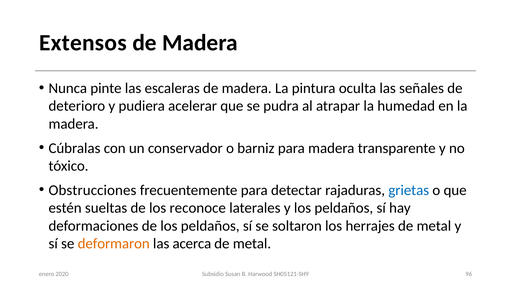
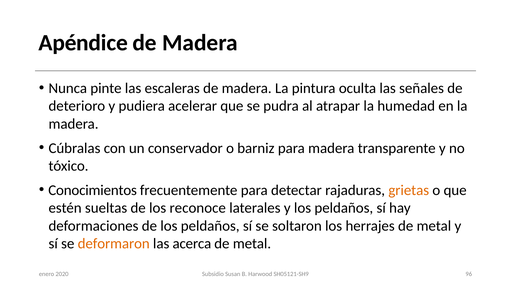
Extensos: Extensos -> Apéndice
Obstrucciones: Obstrucciones -> Conocimientos
grietas colour: blue -> orange
